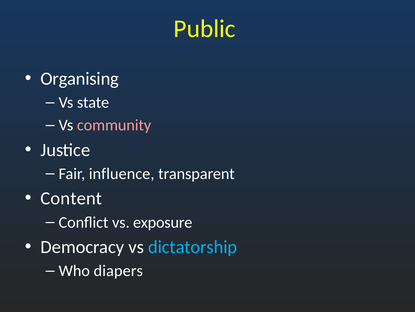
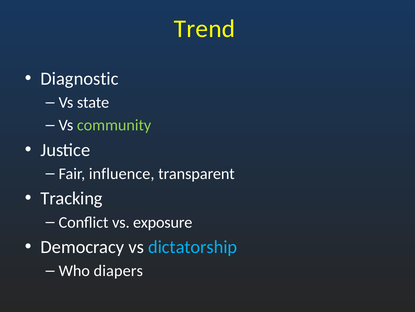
Public: Public -> Trend
Organising: Organising -> Diagnostic
community colour: pink -> light green
Content: Content -> Tracking
